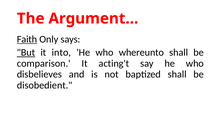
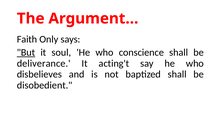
Faith underline: present -> none
into: into -> soul
whereunto: whereunto -> conscience
comparison: comparison -> deliverance
